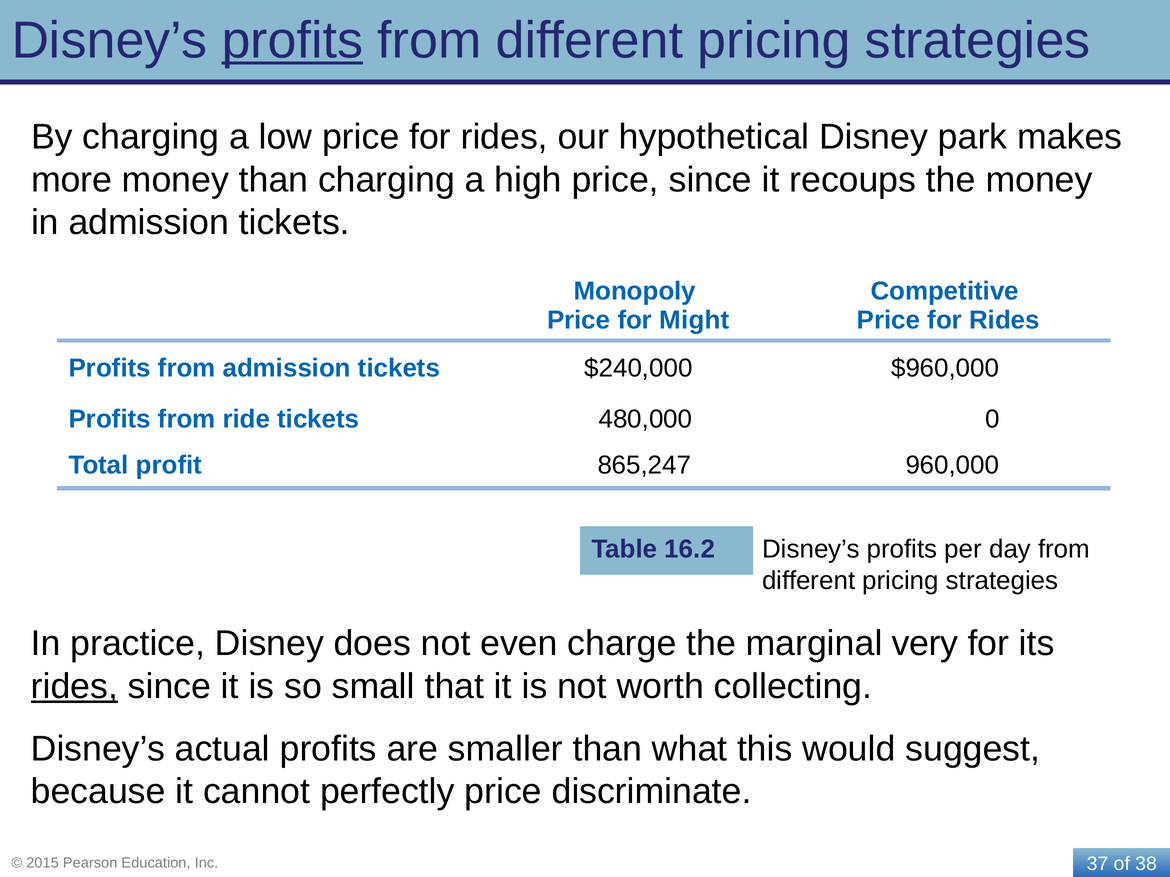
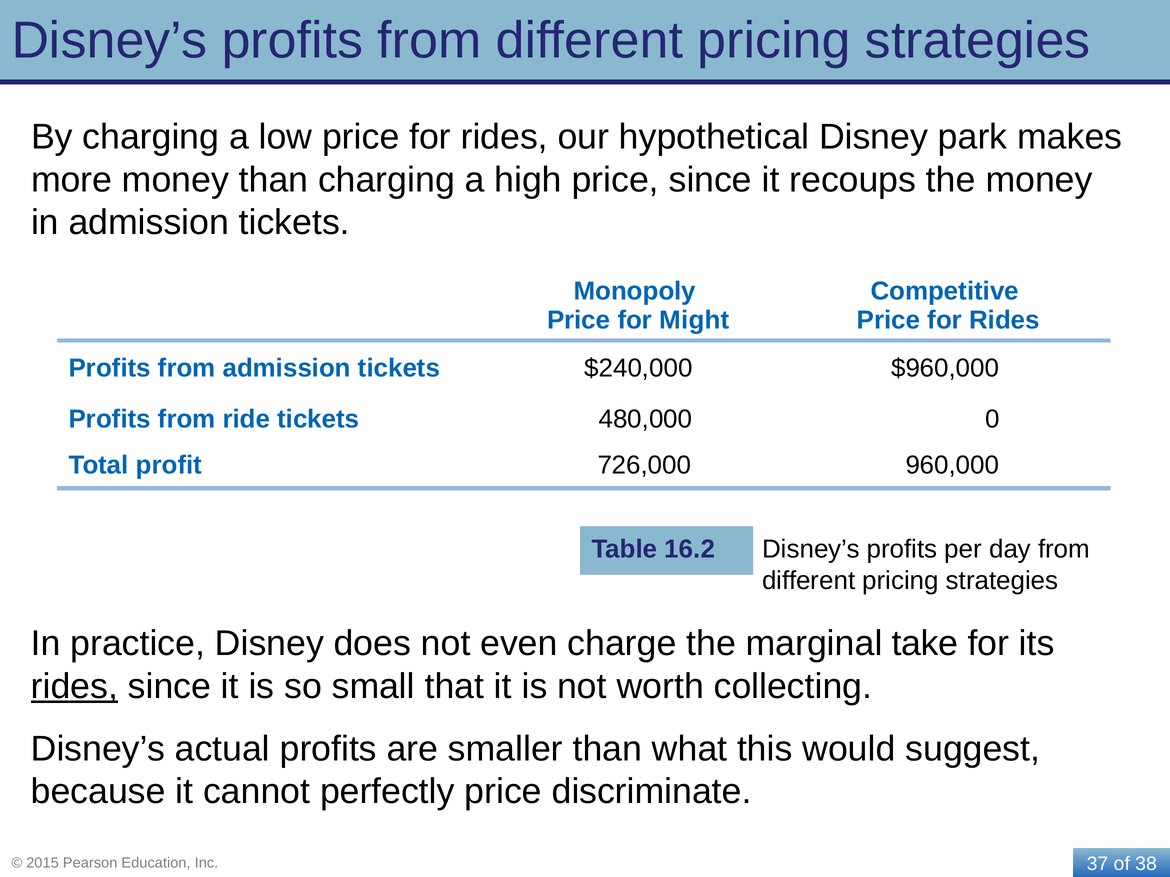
profits at (292, 41) underline: present -> none
865,247: 865,247 -> 726,000
very: very -> take
